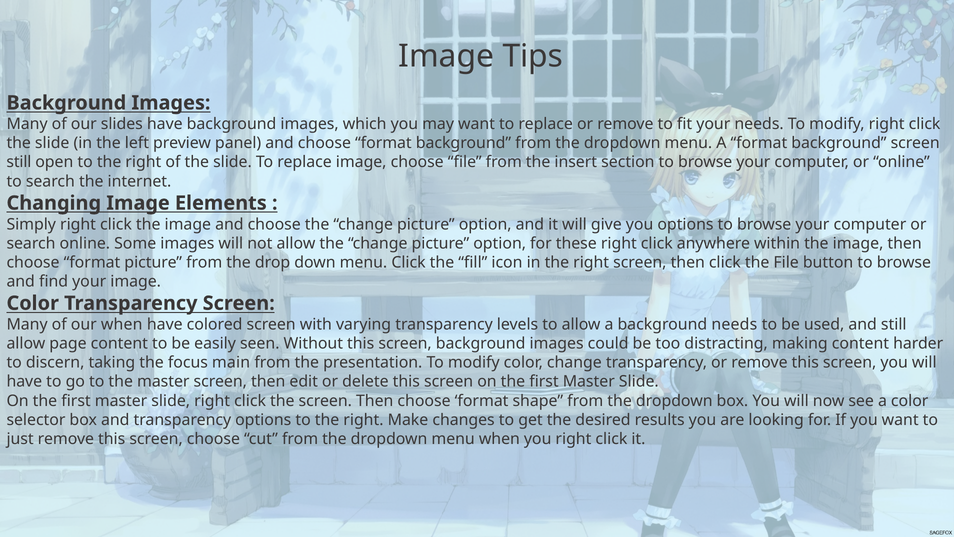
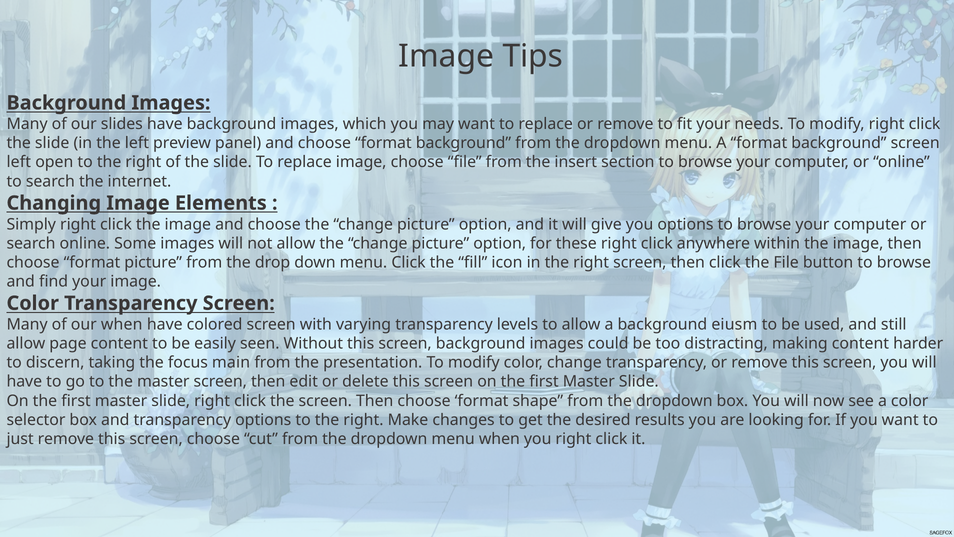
still at (19, 162): still -> left
background needs: needs -> eiusm
